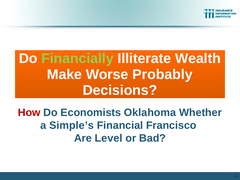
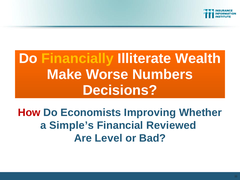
Financially colour: light green -> yellow
Probably: Probably -> Numbers
Oklahoma: Oklahoma -> Improving
Francisco: Francisco -> Reviewed
